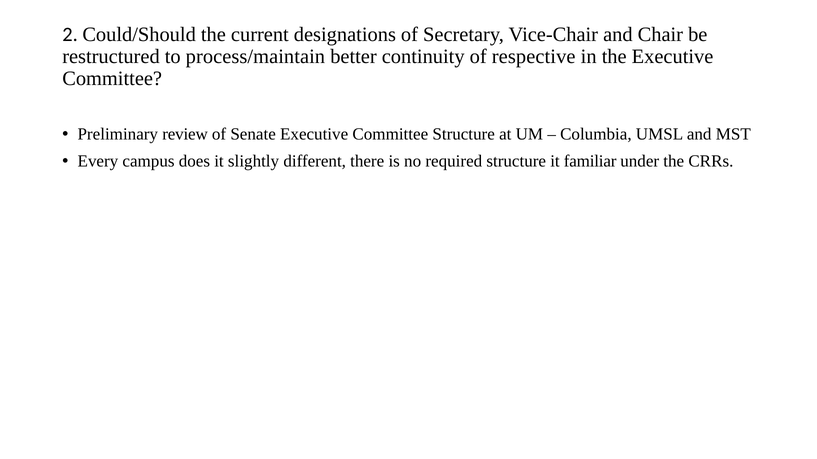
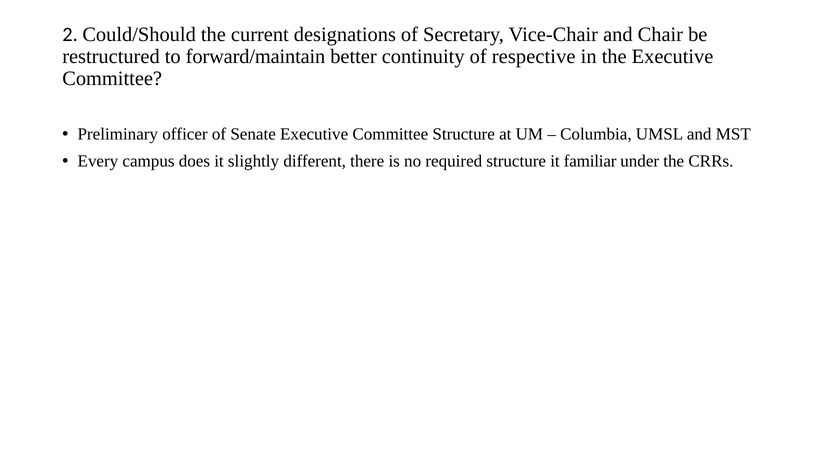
process/maintain: process/maintain -> forward/maintain
review: review -> officer
